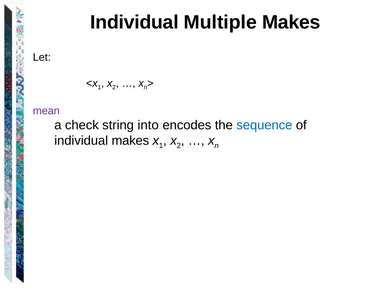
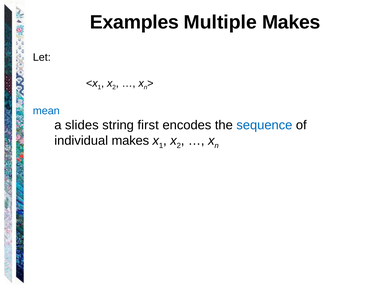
Individual at (134, 22): Individual -> Examples
mean colour: purple -> blue
check: check -> slides
into: into -> first
